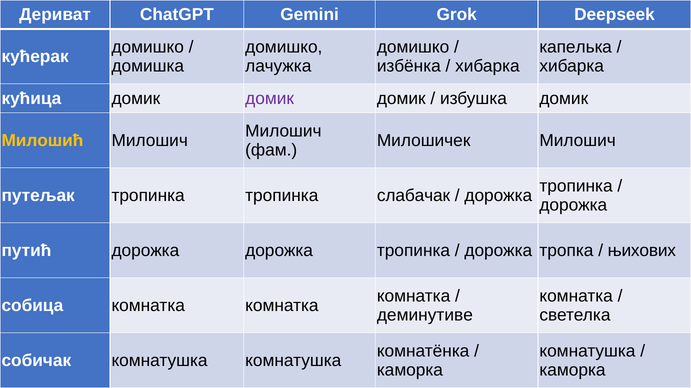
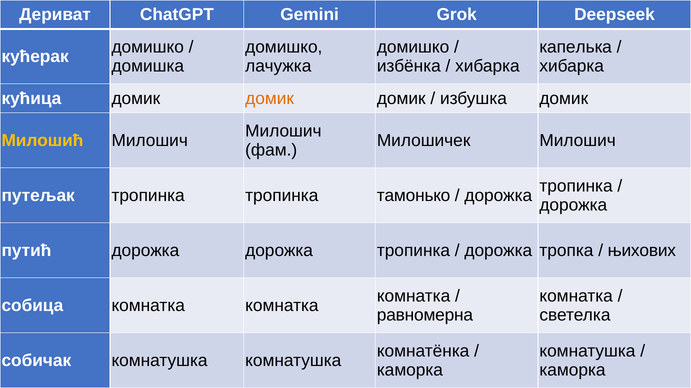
домик at (270, 99) colour: purple -> orange
слабачак: слабачак -> тамонько
деминутиве: деминутиве -> равномерна
